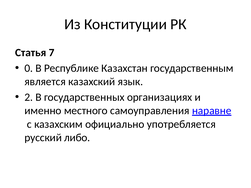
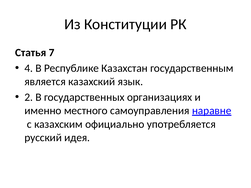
0: 0 -> 4
либо: либо -> идея
